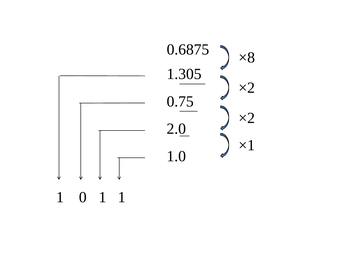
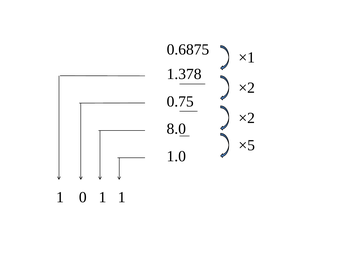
×8: ×8 -> ×1
1.305: 1.305 -> 1.378
2.0: 2.0 -> 8.0
×1: ×1 -> ×5
